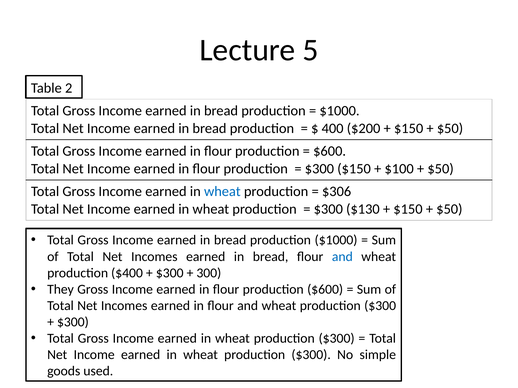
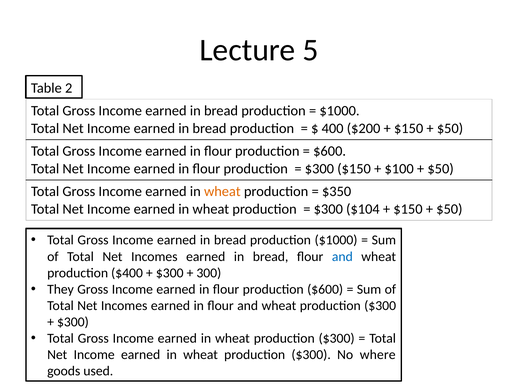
wheat at (222, 192) colour: blue -> orange
$306: $306 -> $350
$130: $130 -> $104
simple: simple -> where
